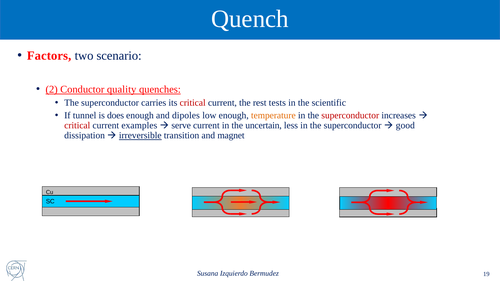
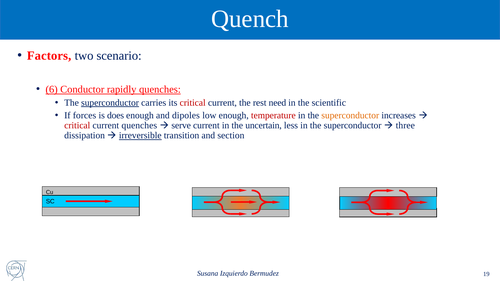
2: 2 -> 6
quality: quality -> rapidly
superconductor at (110, 103) underline: none -> present
tests: tests -> need
tunnel: tunnel -> forces
temperature colour: orange -> red
superconductor at (350, 115) colour: red -> orange
current examples: examples -> quenches
good: good -> three
magnet: magnet -> section
